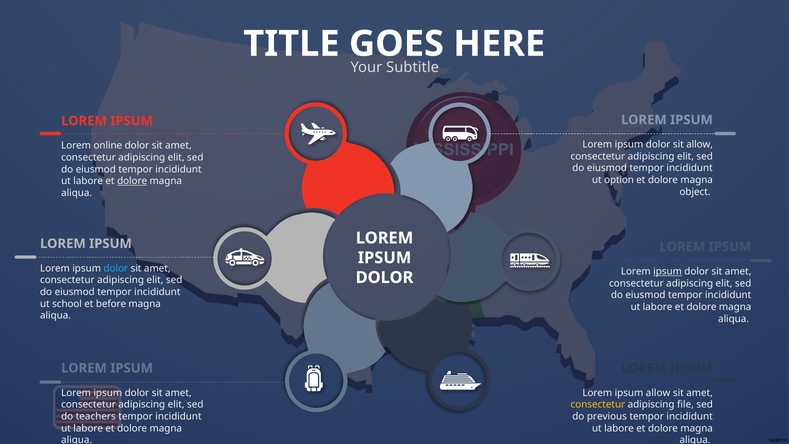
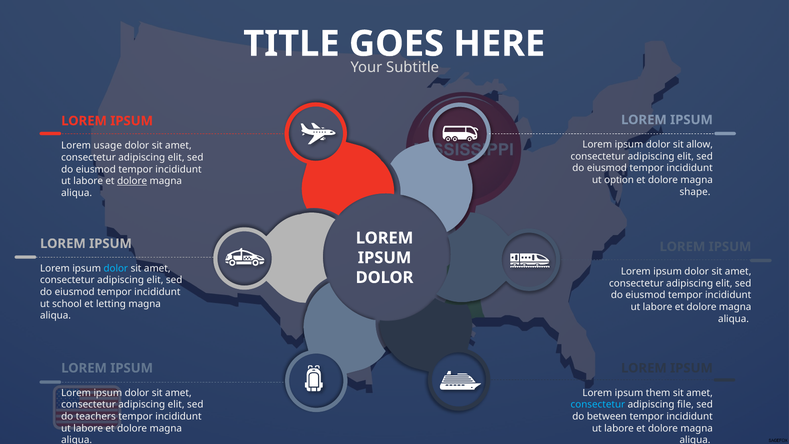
online: online -> usage
object: object -> shape
ipsum at (668, 271) underline: present -> none
before: before -> letting
ipsum allow: allow -> them
consectetur at (598, 405) colour: yellow -> light blue
previous: previous -> between
